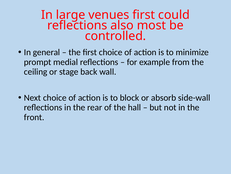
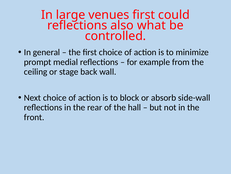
most: most -> what
